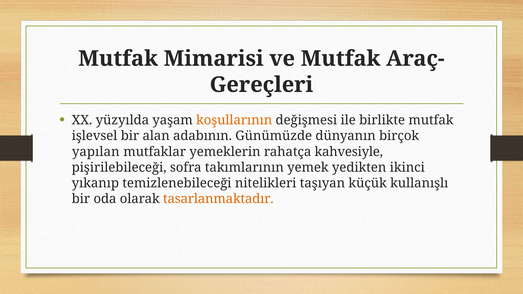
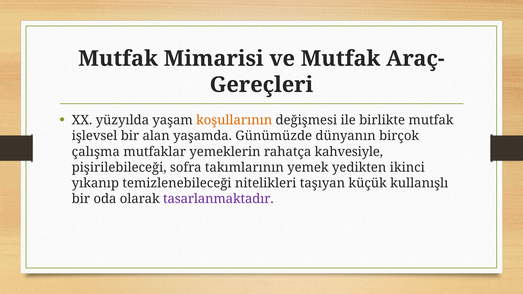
adabının: adabının -> yaşamda
yapılan: yapılan -> çalışma
tasarlanmaktadır colour: orange -> purple
